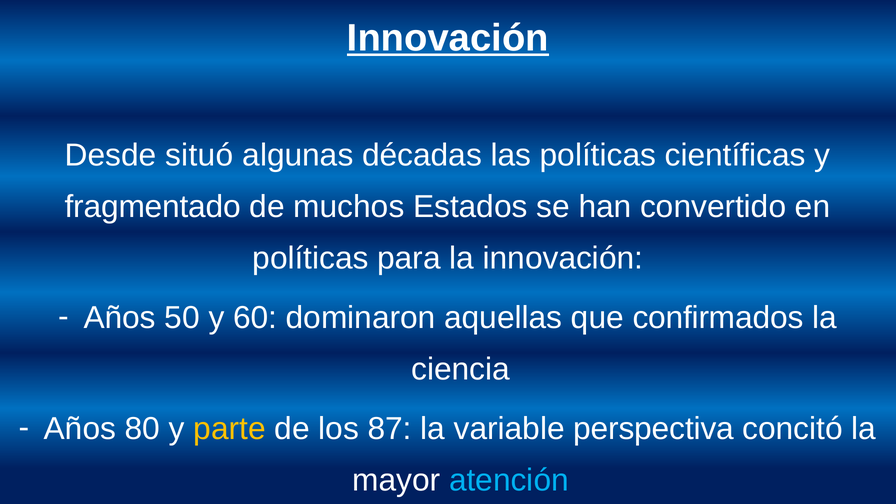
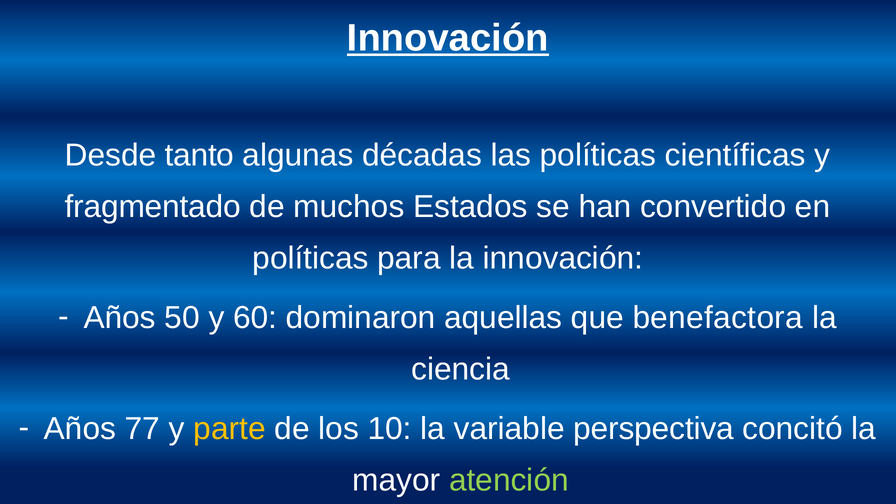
situó: situó -> tanto
confirmados: confirmados -> benefactora
80: 80 -> 77
87: 87 -> 10
atención colour: light blue -> light green
